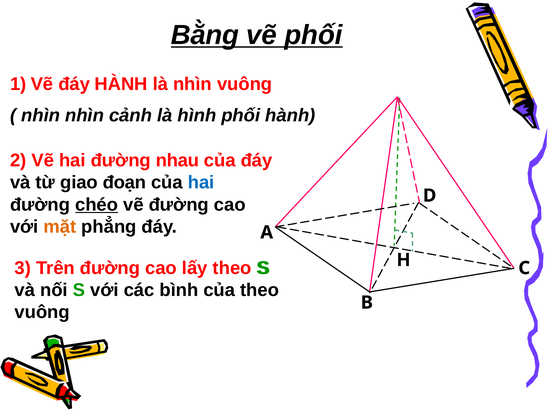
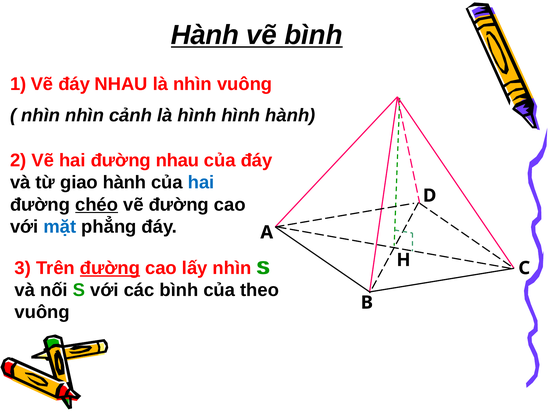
Bằng at (205, 35): Bằng -> Hành
vẽ phối: phối -> bình
đáy HÀNH: HÀNH -> NHAU
hình phối: phối -> hình
giao đoạn: đoạn -> hành
mặt colour: orange -> blue
đường at (110, 268) underline: none -> present
lấy theo: theo -> nhìn
